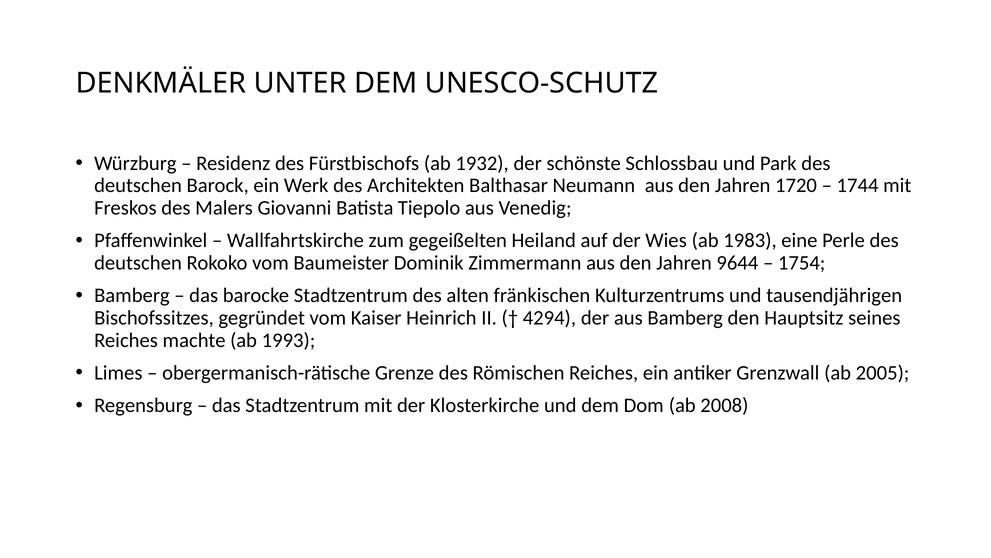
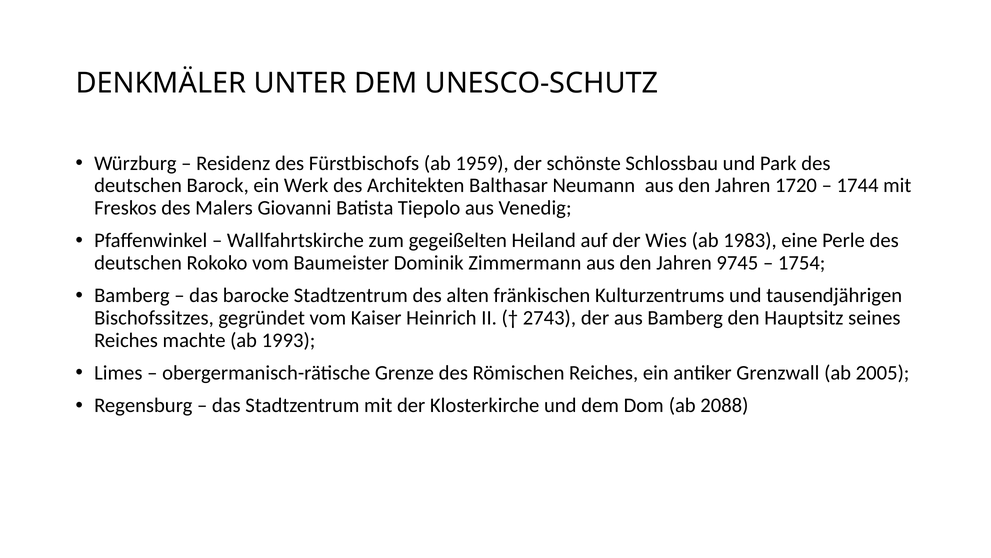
1932: 1932 -> 1959
9644: 9644 -> 9745
4294: 4294 -> 2743
2008: 2008 -> 2088
